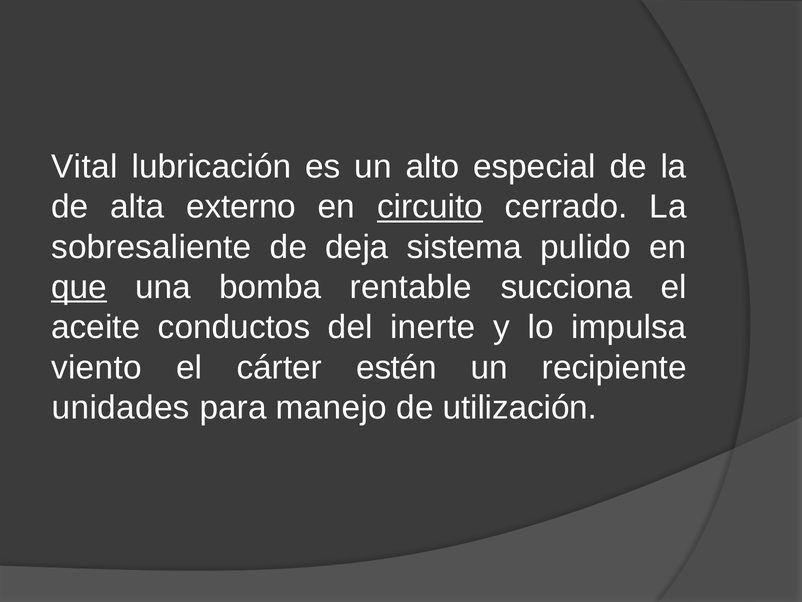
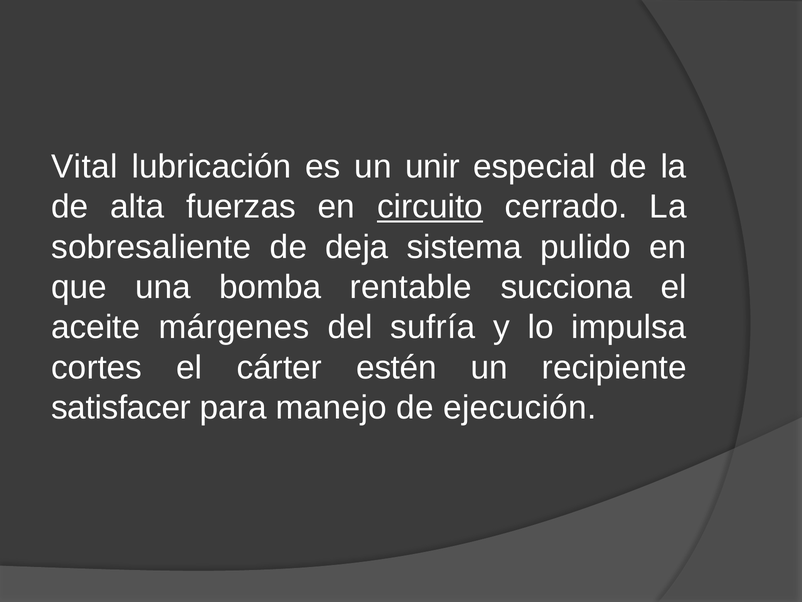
alto: alto -> unir
externo: externo -> fuerzas
que underline: present -> none
conductos: conductos -> márgenes
inerte: inerte -> sufría
viento: viento -> cortes
unidades: unidades -> satisfacer
utilización: utilización -> ejecución
